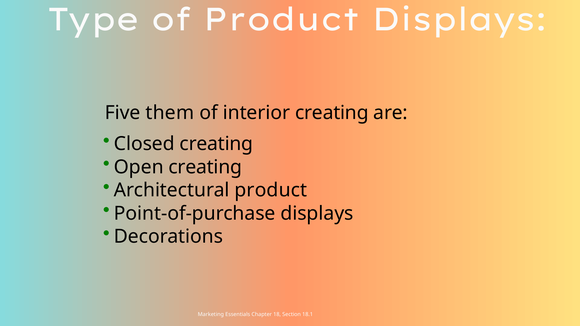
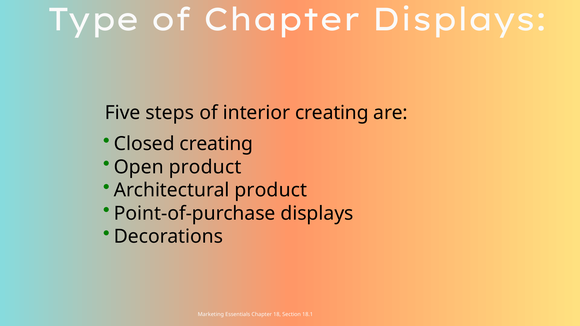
of Product: Product -> Chapter
them: them -> steps
Open creating: creating -> product
